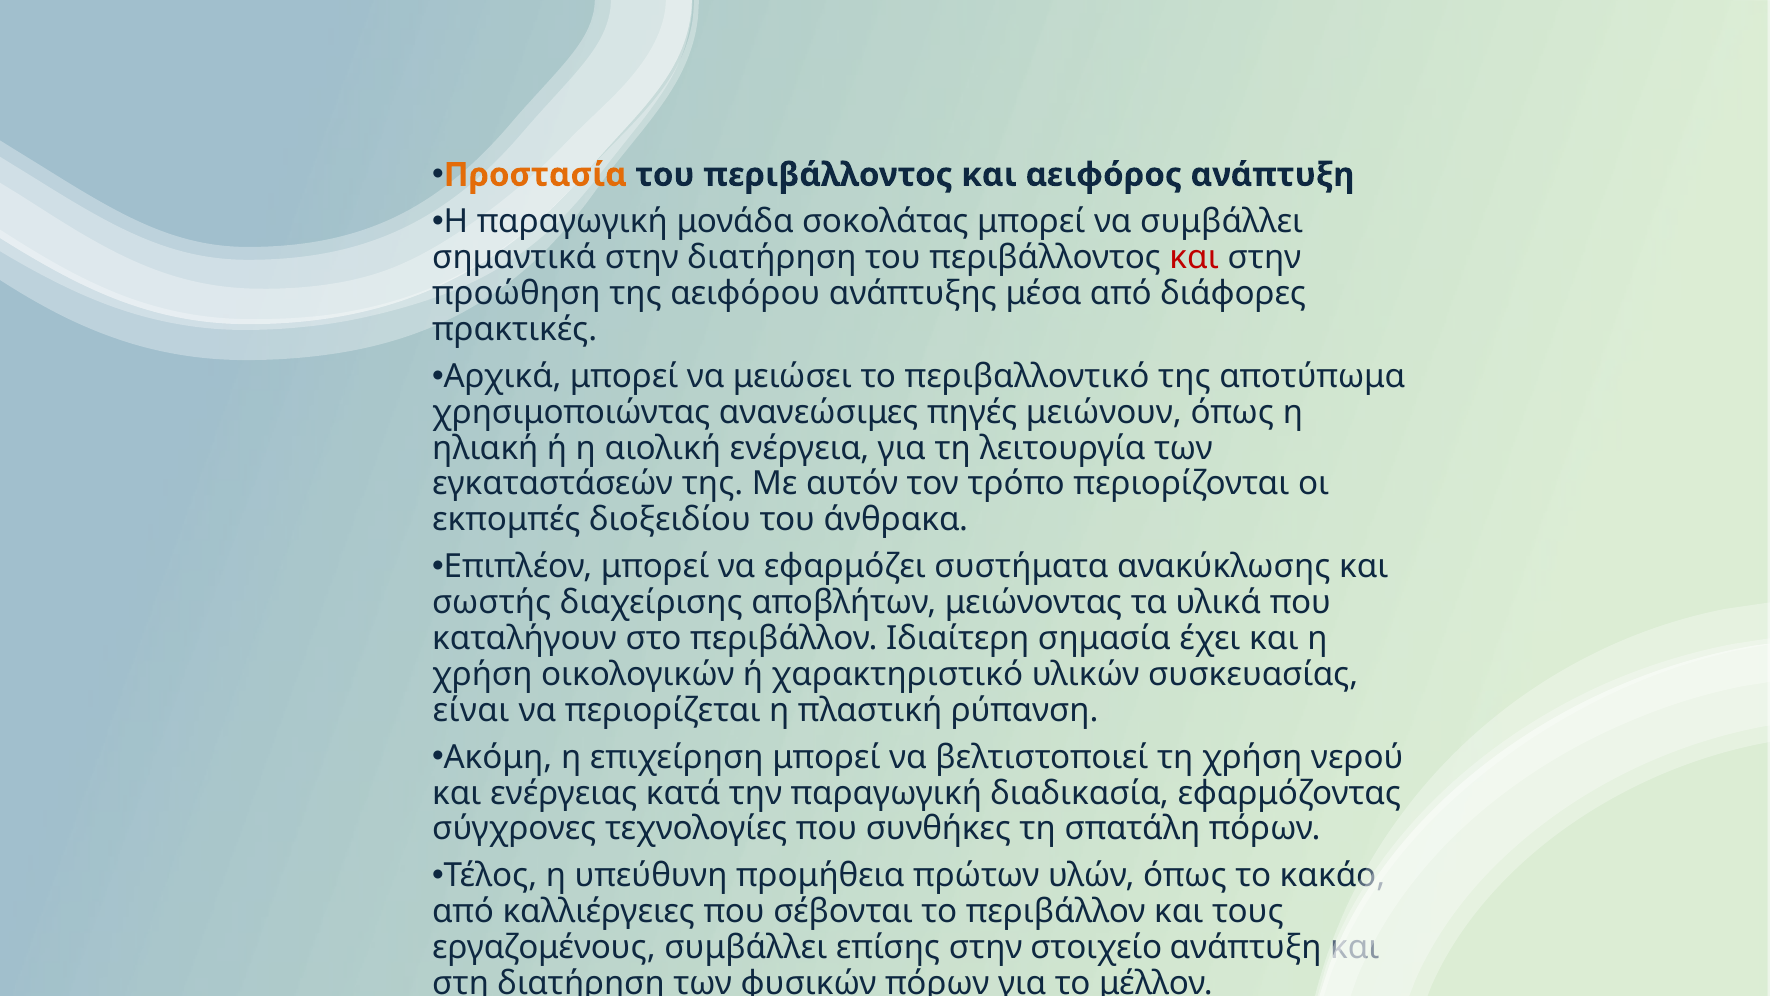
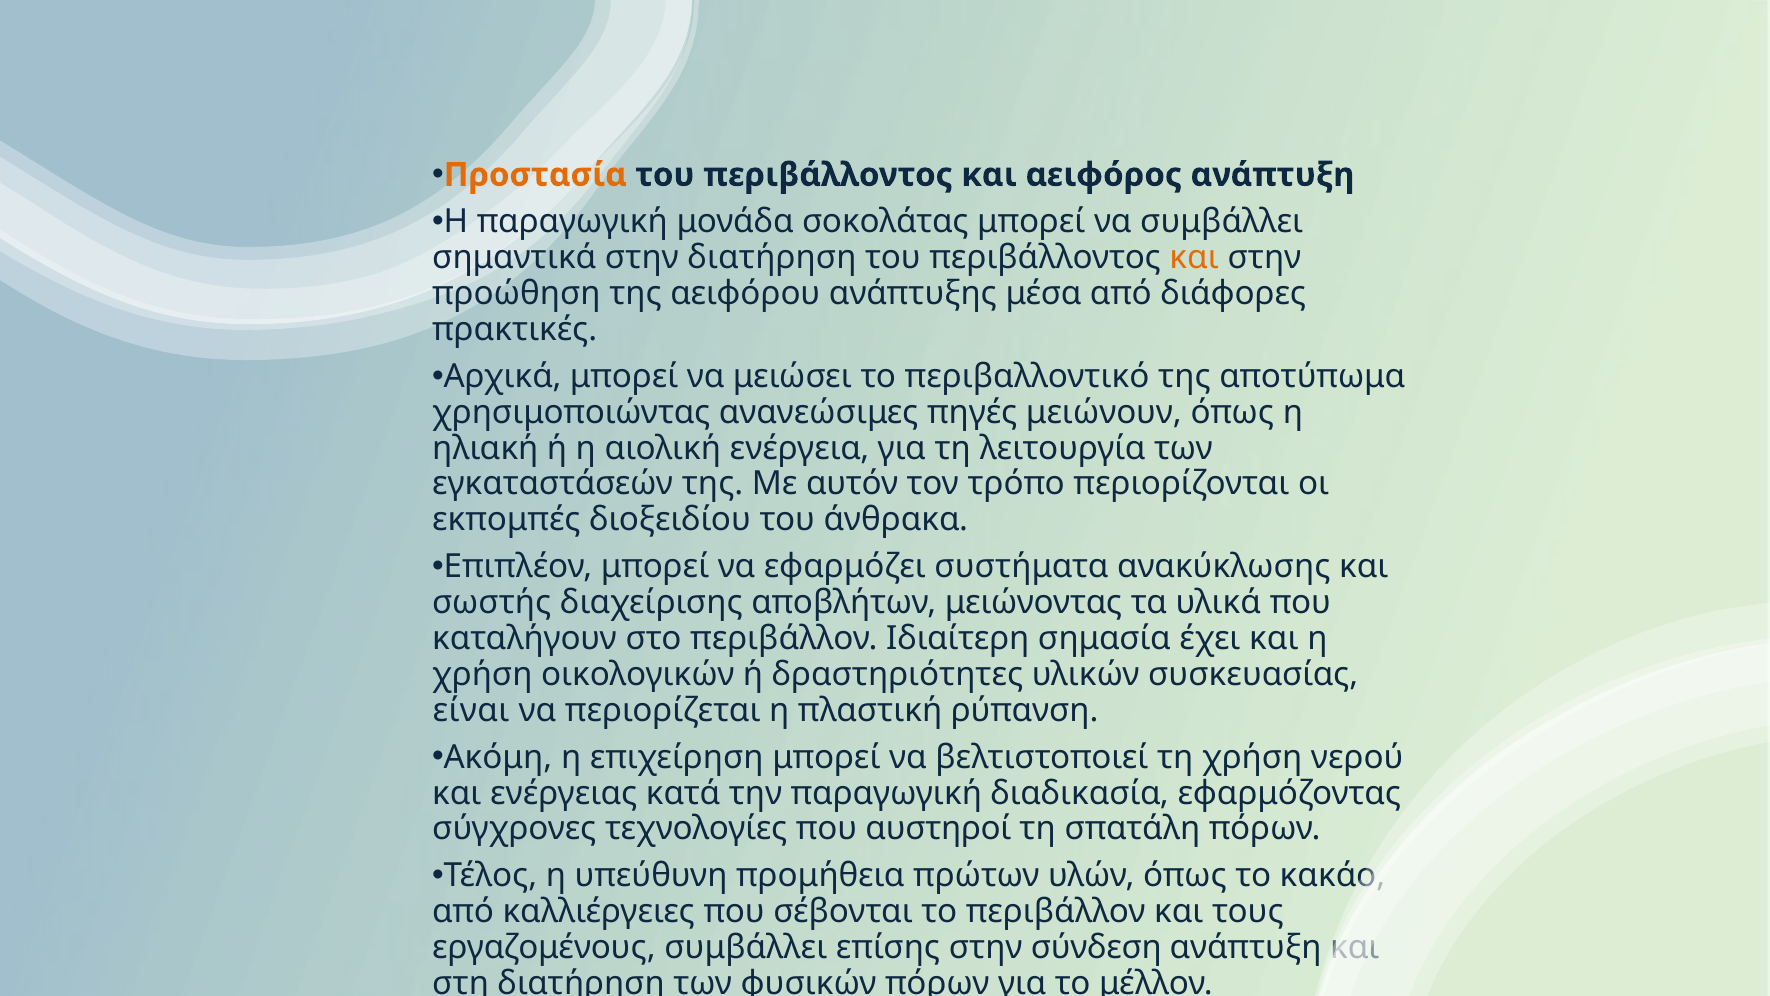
και at (1194, 258) colour: red -> orange
χαρακτηριστικό: χαρακτηριστικό -> δραστηριότητες
συνθήκες: συνθήκες -> αυστηροί
στοιχείο: στοιχείο -> σύνδεση
